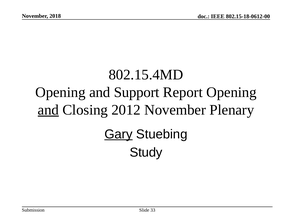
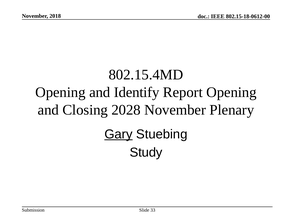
Support: Support -> Identify
and at (48, 110) underline: present -> none
2012: 2012 -> 2028
